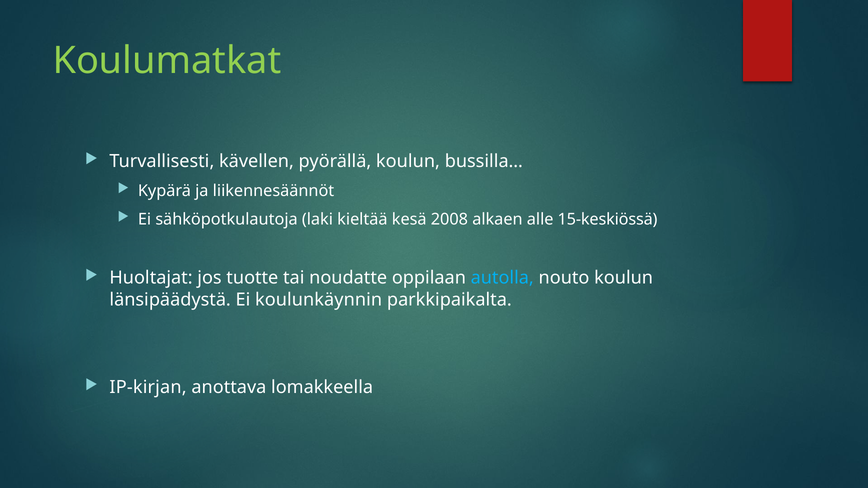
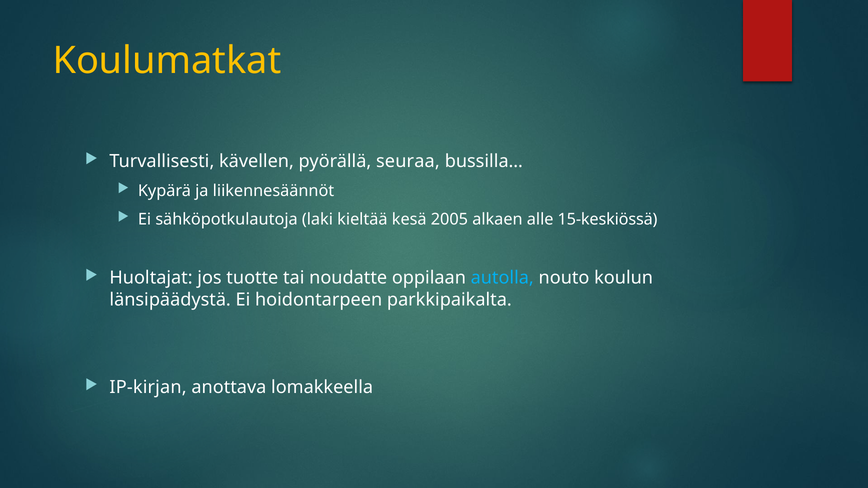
Koulumatkat colour: light green -> yellow
pyörällä koulun: koulun -> seuraa
2008: 2008 -> 2005
koulunkäynnin: koulunkäynnin -> hoidontarpeen
